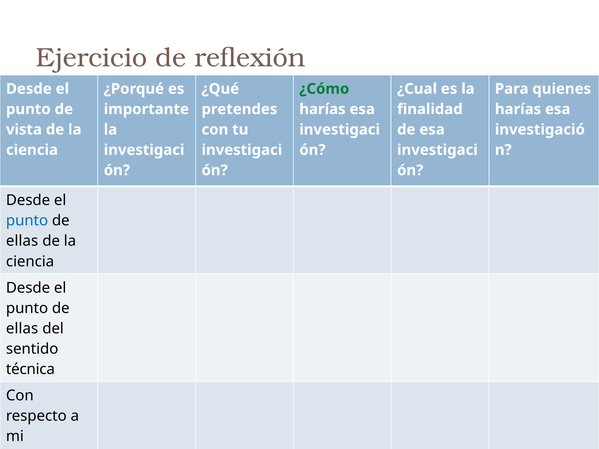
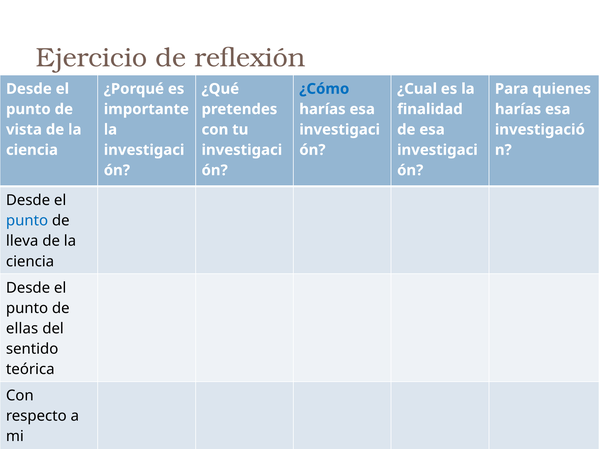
¿Cómo colour: green -> blue
ellas at (22, 241): ellas -> lleva
técnica: técnica -> teórica
